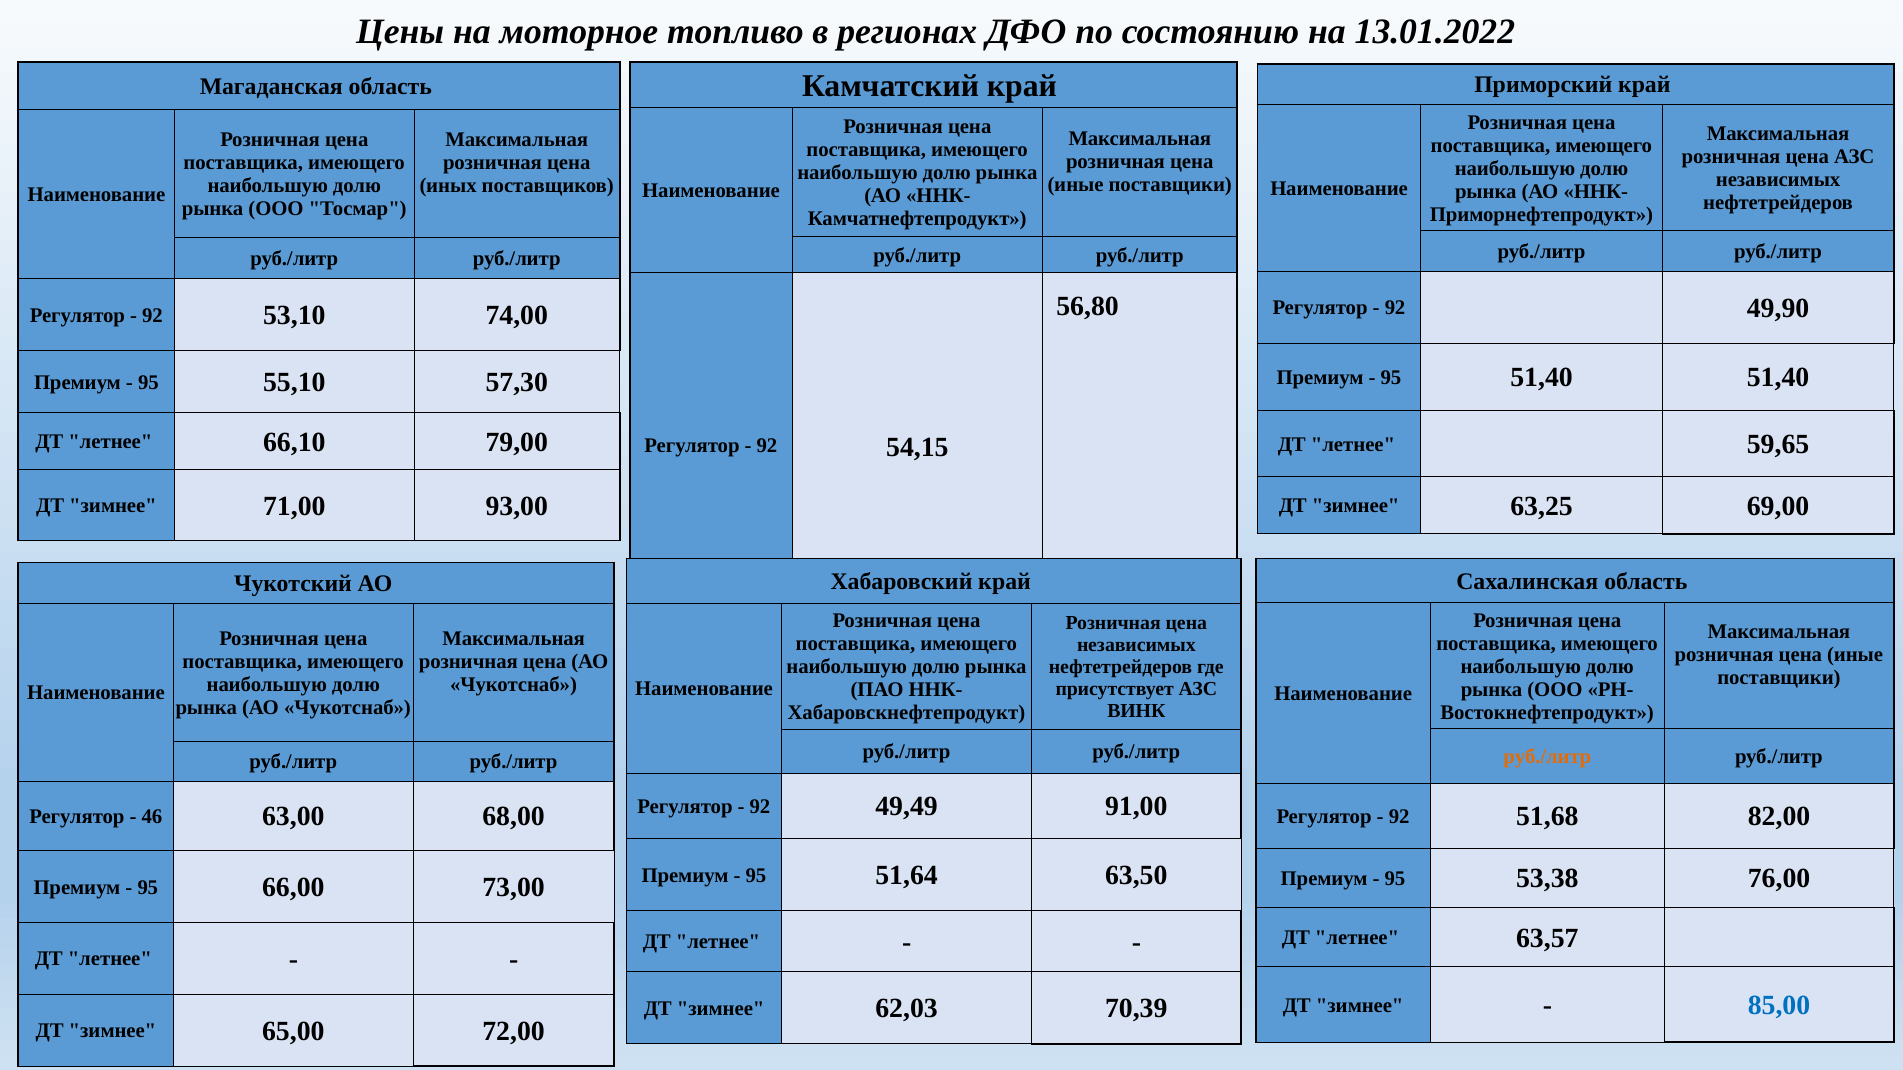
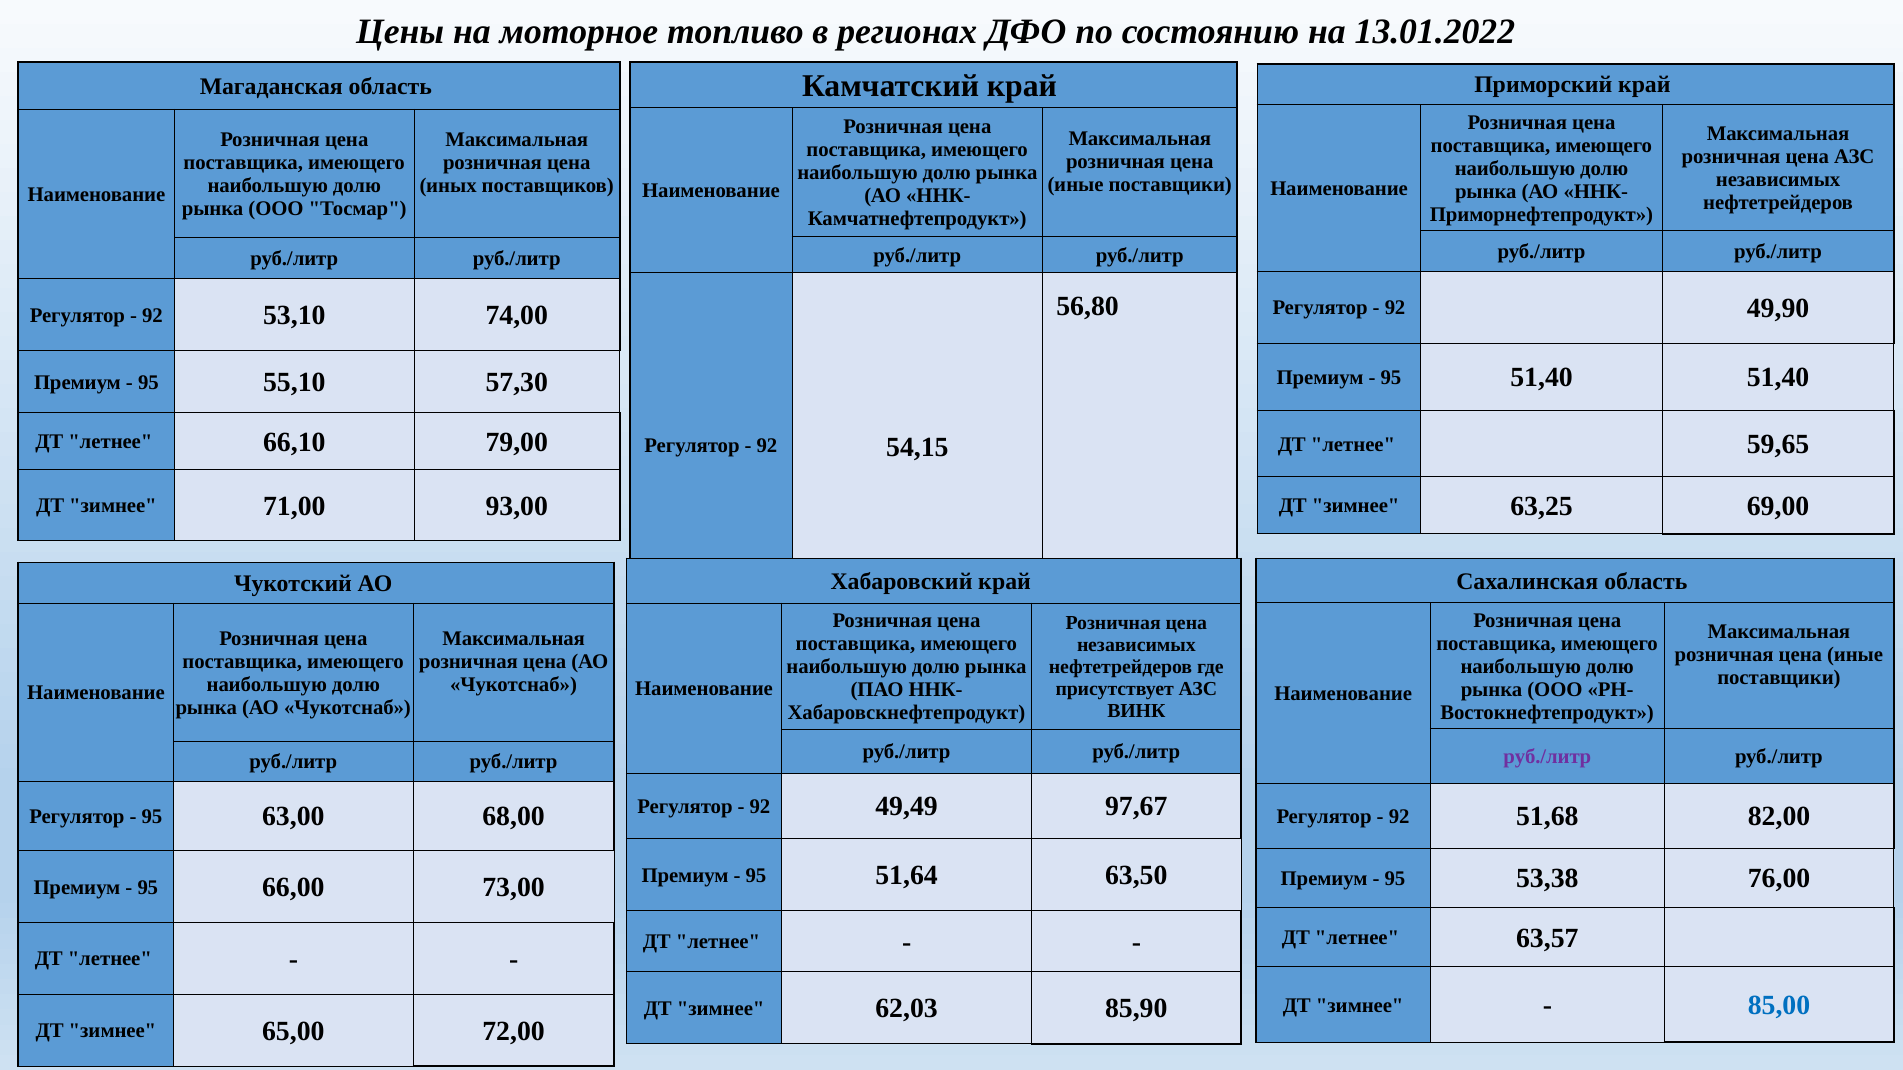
руб./литр at (1547, 757) colour: orange -> purple
91,00: 91,00 -> 97,67
46 at (152, 817): 46 -> 95
70,39: 70,39 -> 85,90
